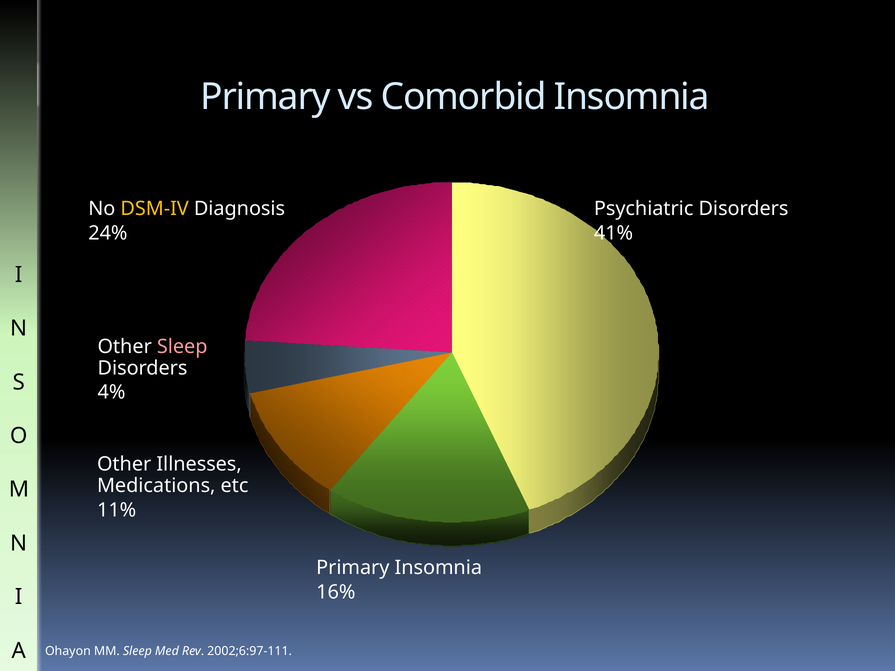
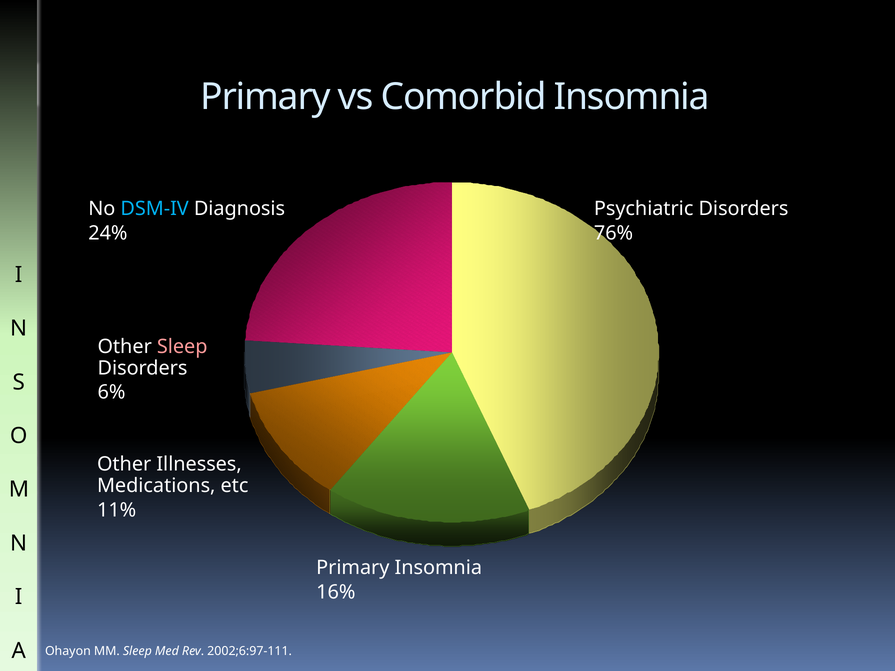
DSM-IV colour: yellow -> light blue
41%: 41% -> 76%
4%: 4% -> 6%
